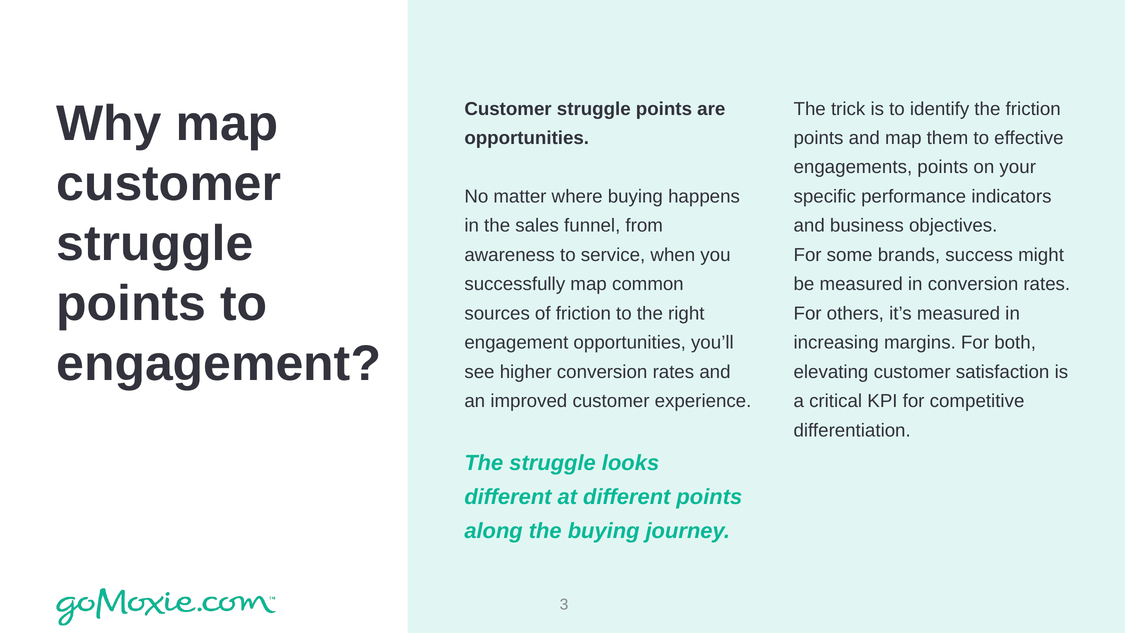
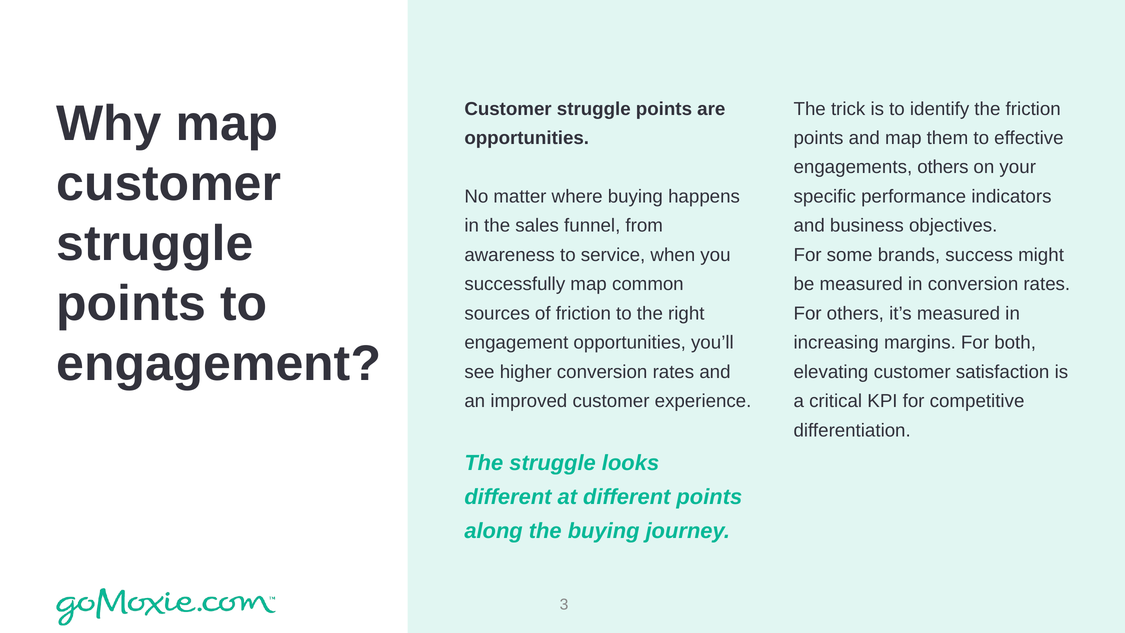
engagements points: points -> others
